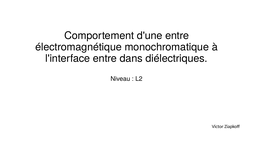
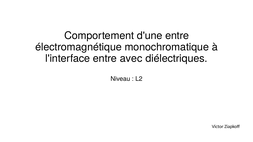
dans: dans -> avec
